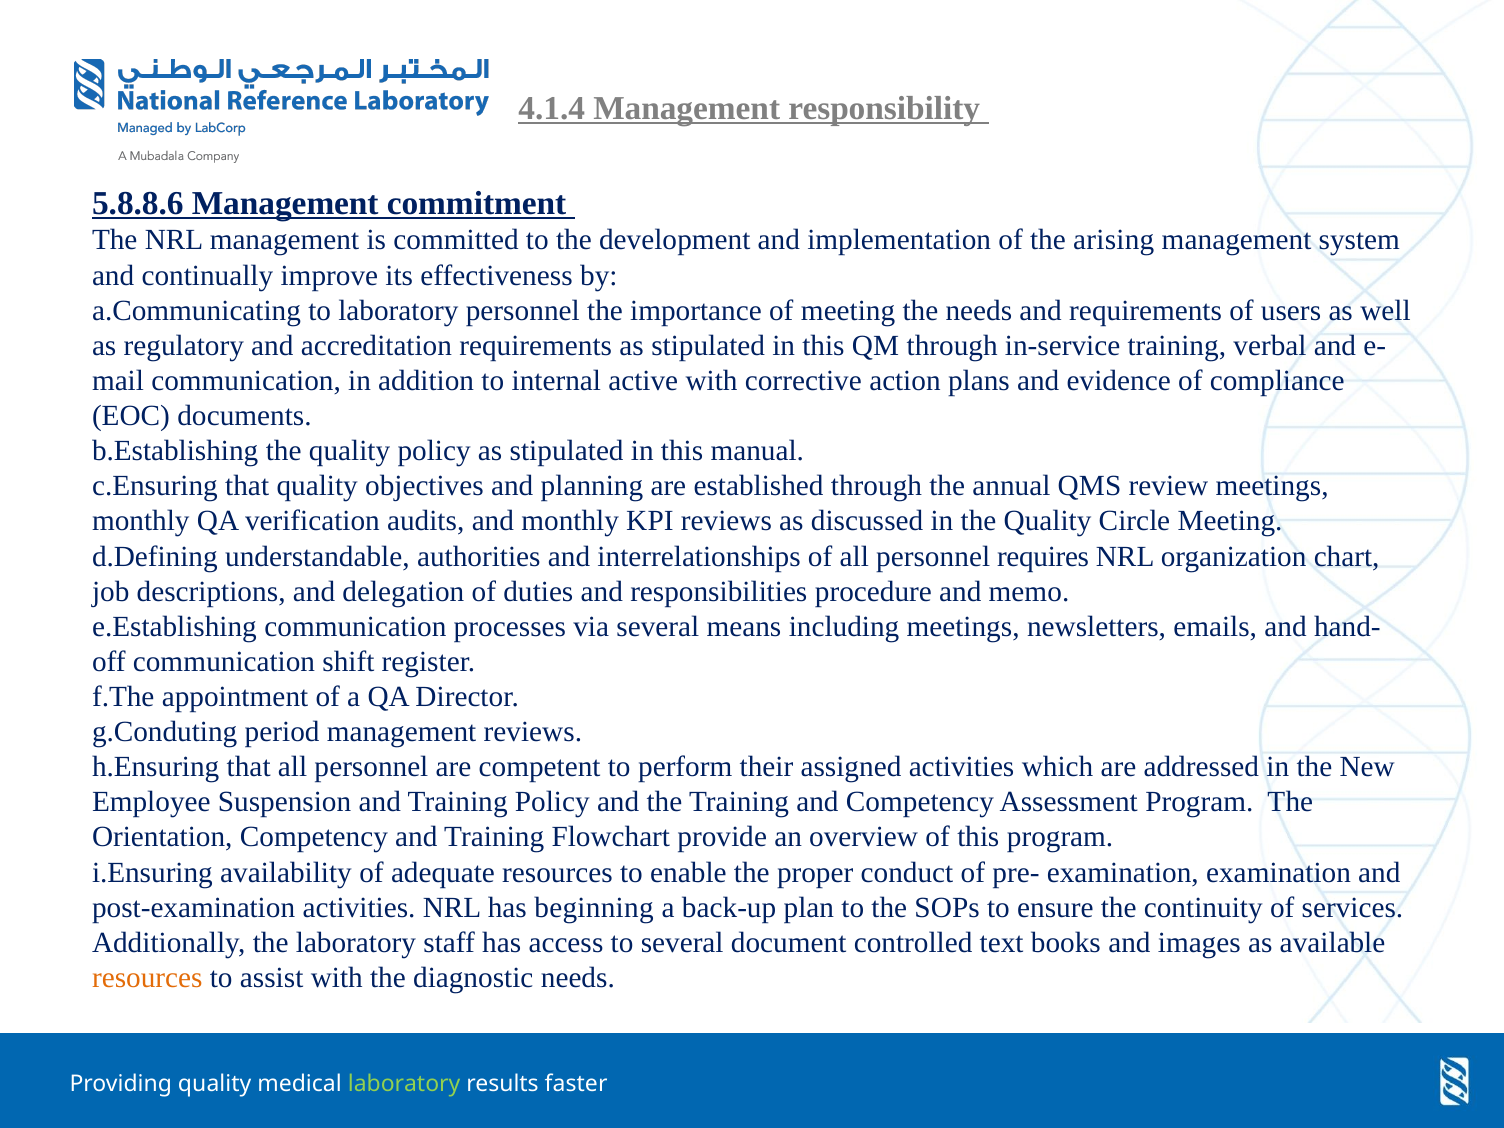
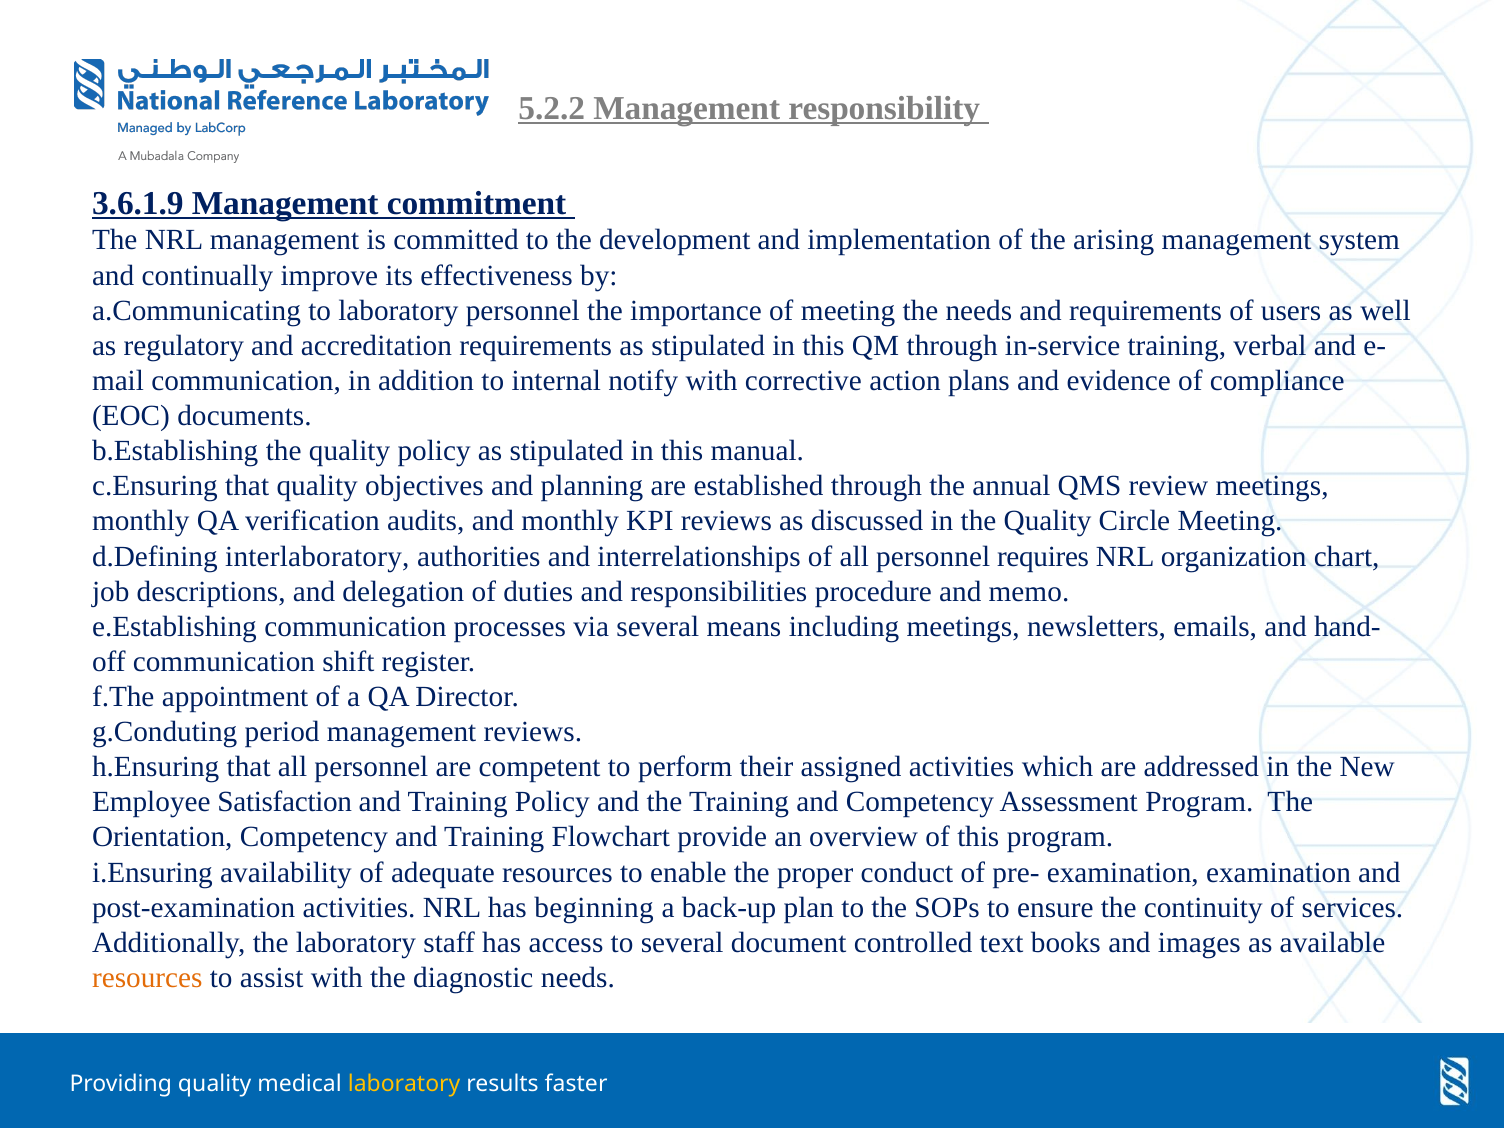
4.1.4: 4.1.4 -> 5.2.2
5.8.8.6: 5.8.8.6 -> 3.6.1.9
active: active -> notify
understandable: understandable -> interlaboratory
Suspension: Suspension -> Satisfaction
laboratory at (404, 1084) colour: light green -> yellow
